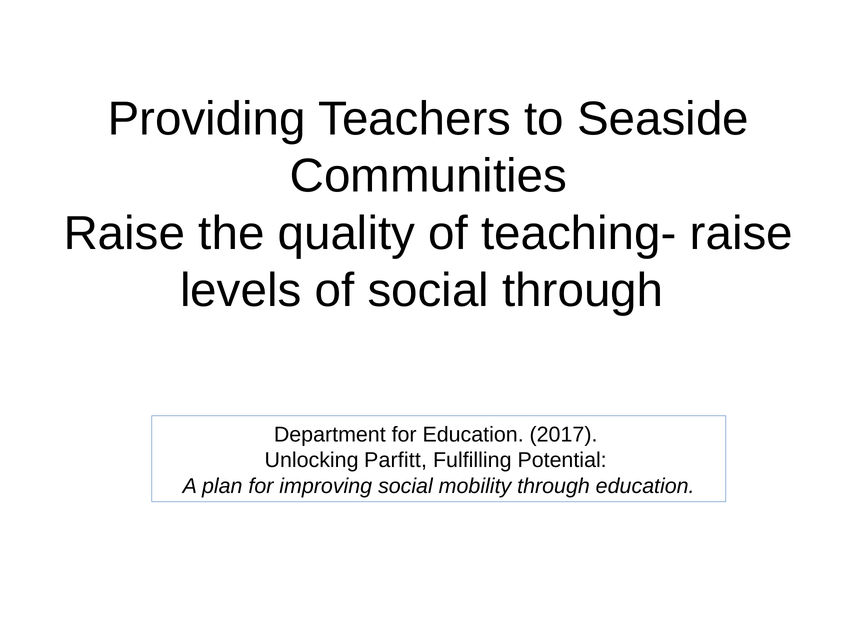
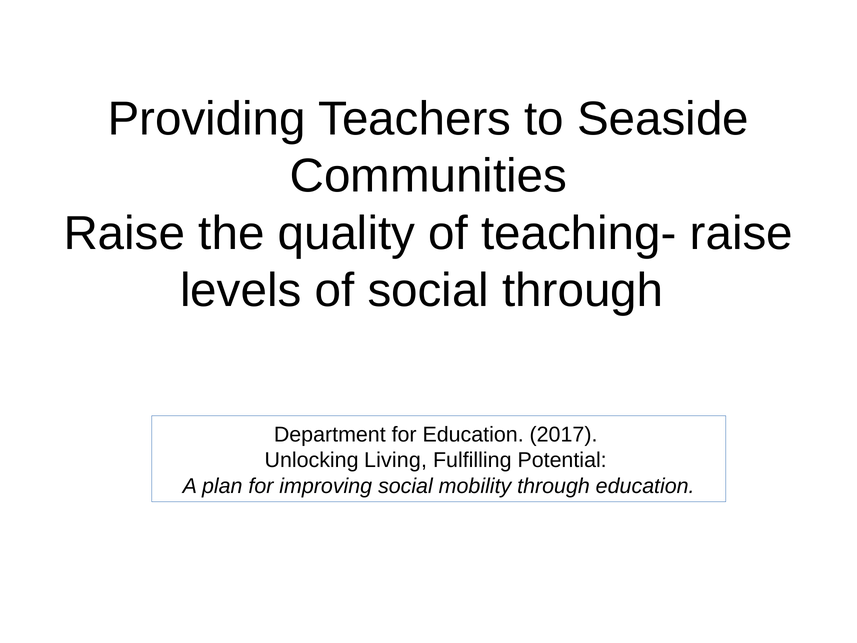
Parfitt: Parfitt -> Living
